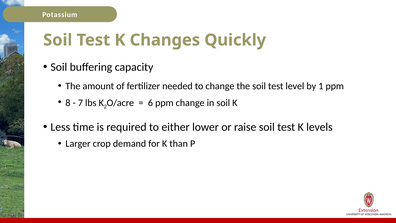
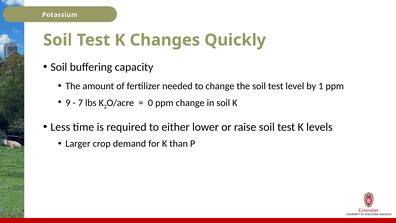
8: 8 -> 9
6: 6 -> 0
